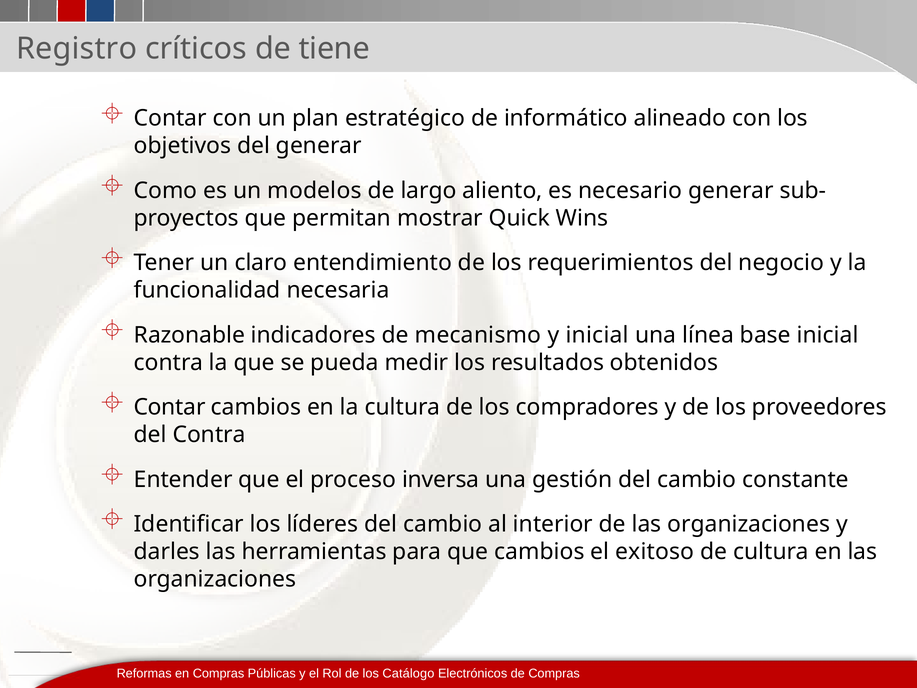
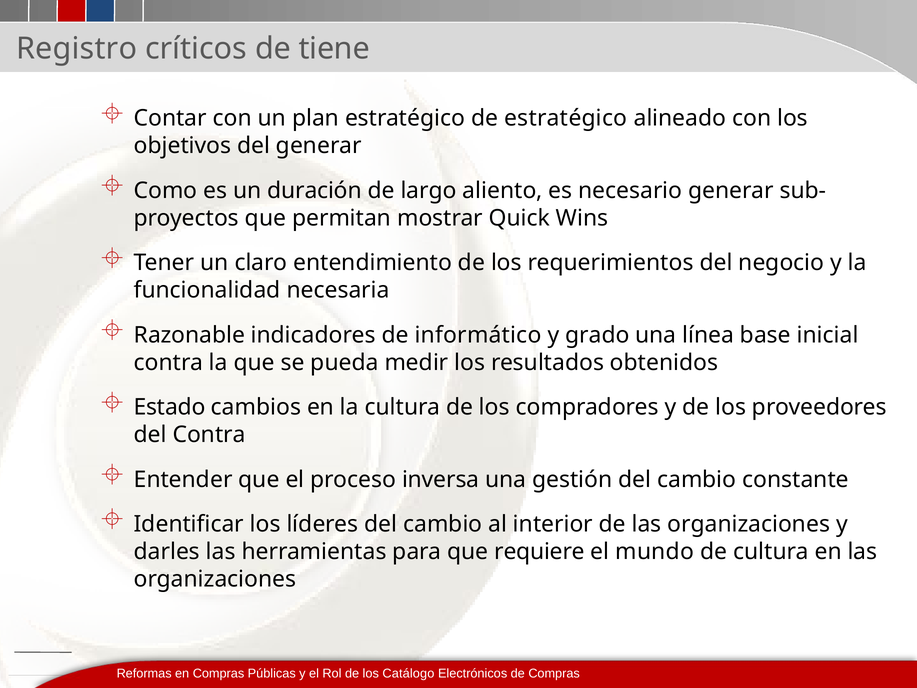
de informático: informático -> estratégico
modelos: modelos -> duración
mecanismo: mecanismo -> informático
y inicial: inicial -> grado
Contar at (170, 407): Contar -> Estado
que cambios: cambios -> requiere
exitoso: exitoso -> mundo
